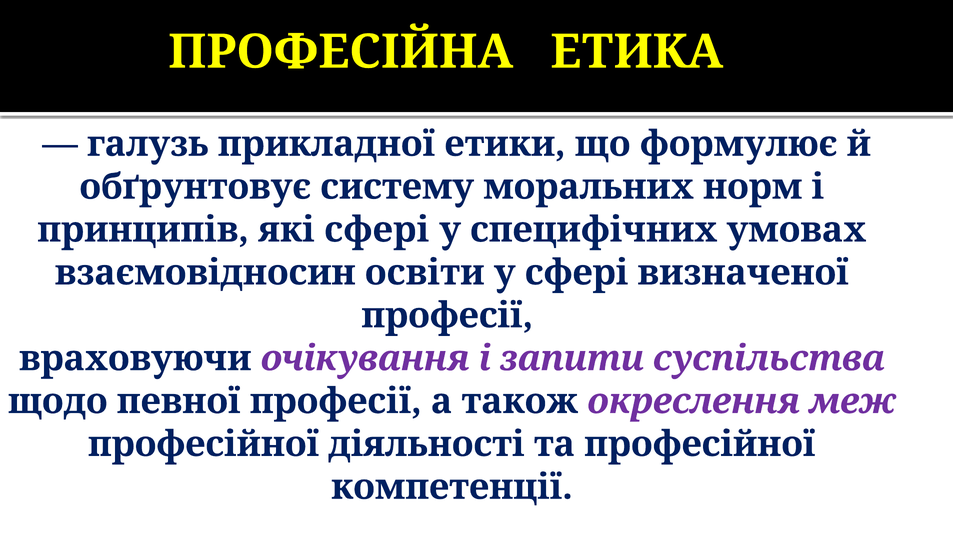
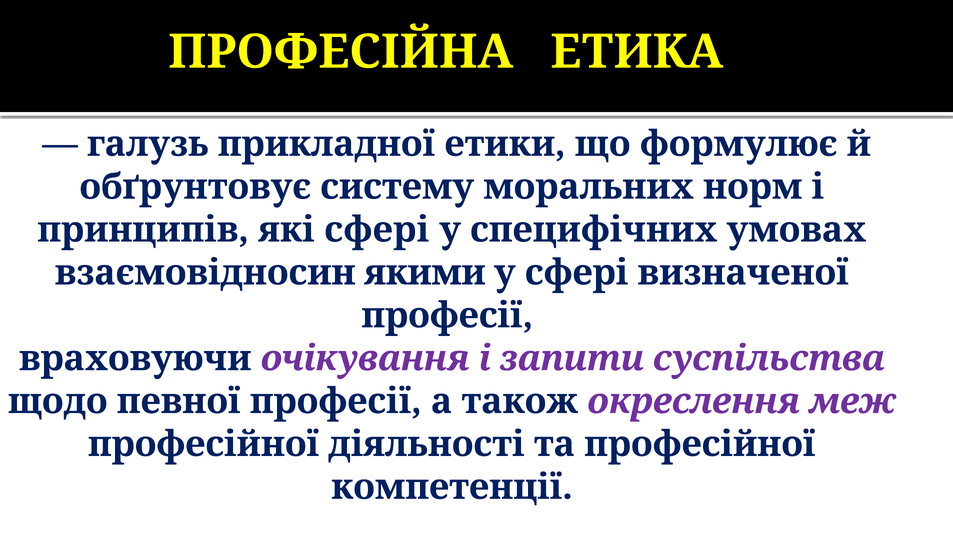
освіти: освіти -> якими
